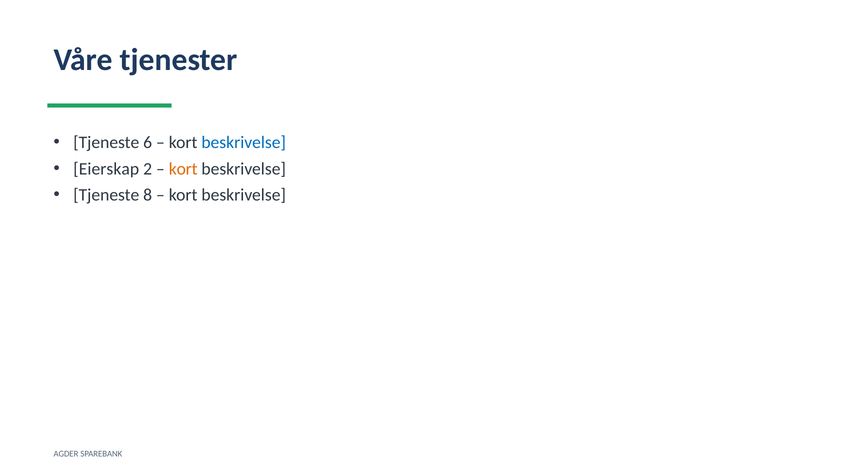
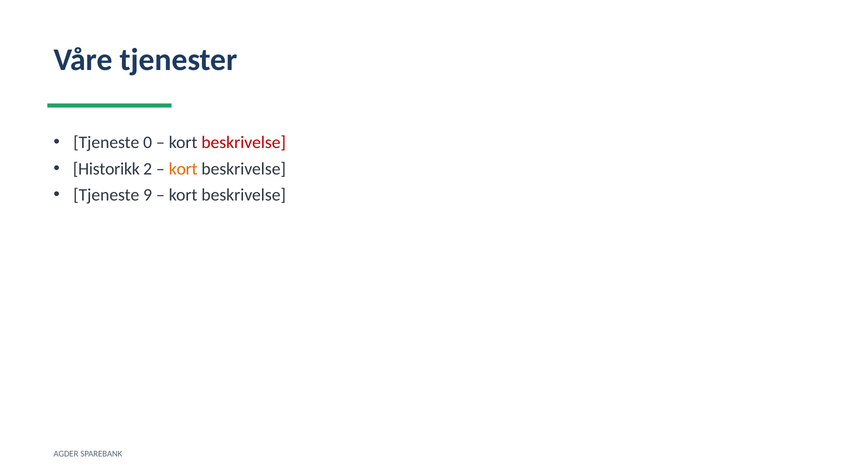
6: 6 -> 0
beskrivelse at (244, 143) colour: blue -> red
Eierskap: Eierskap -> Historikk
8: 8 -> 9
